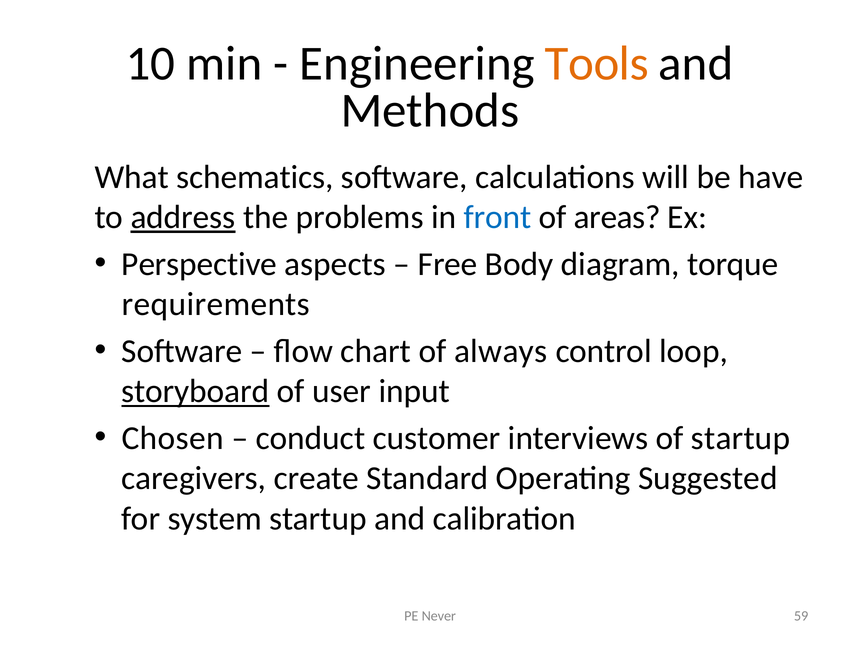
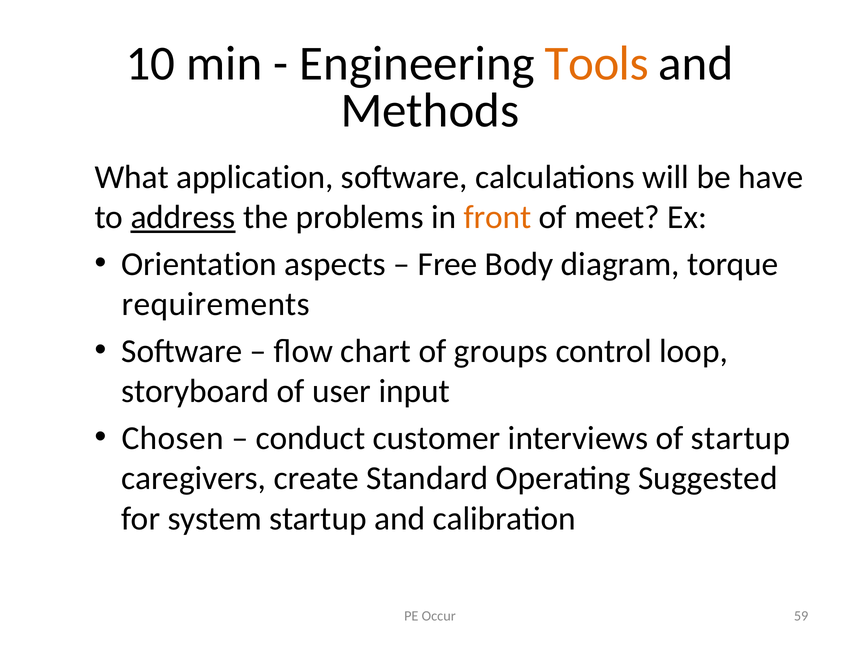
schematics: schematics -> application
front colour: blue -> orange
areas: areas -> meet
Perspective: Perspective -> Orientation
always: always -> groups
storyboard underline: present -> none
Never: Never -> Occur
